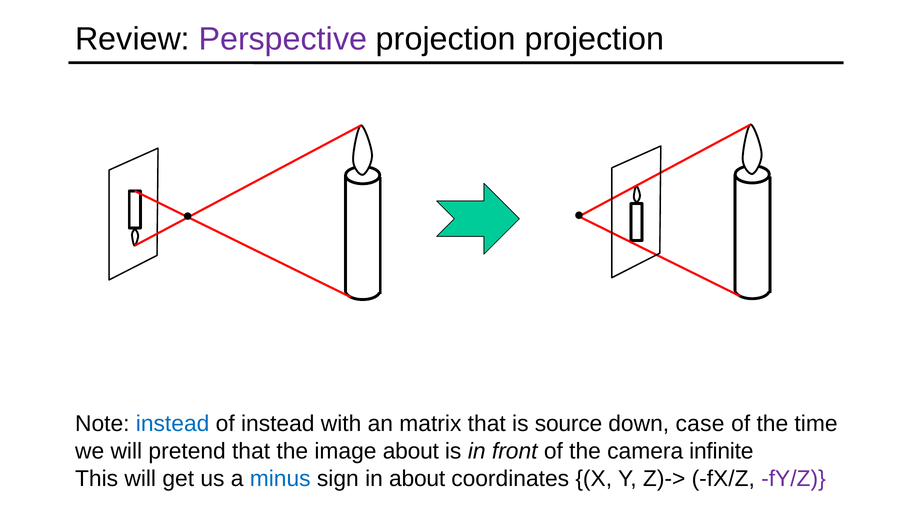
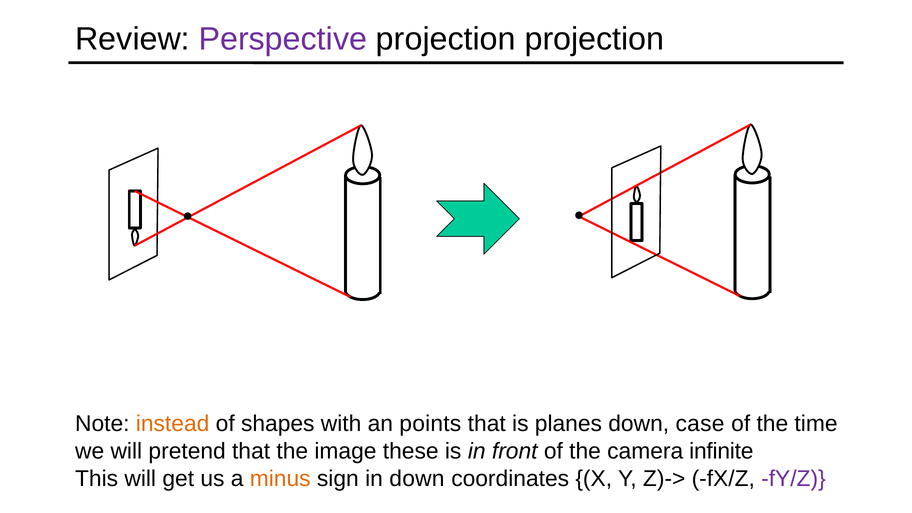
instead at (173, 424) colour: blue -> orange
of instead: instead -> shapes
matrix: matrix -> points
source: source -> planes
image about: about -> these
minus colour: blue -> orange
in about: about -> down
